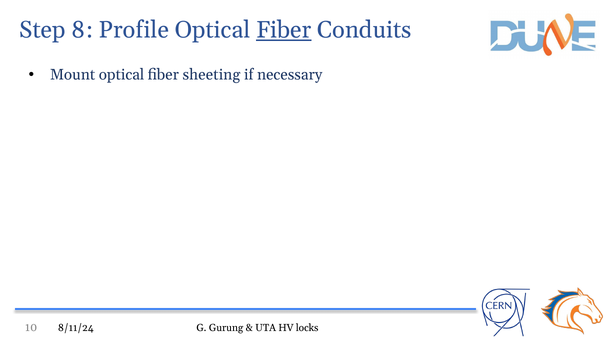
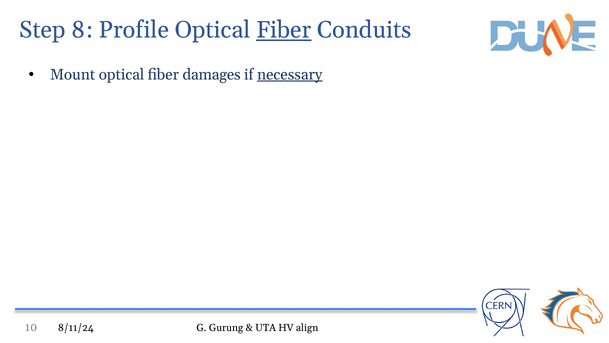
sheeting: sheeting -> damages
necessary underline: none -> present
locks: locks -> align
